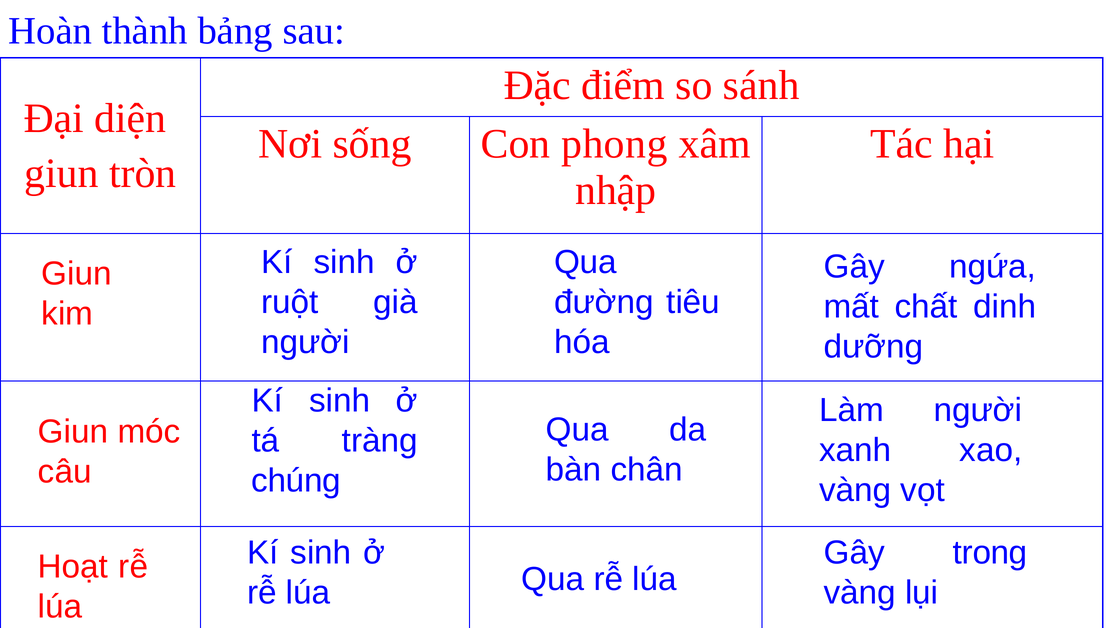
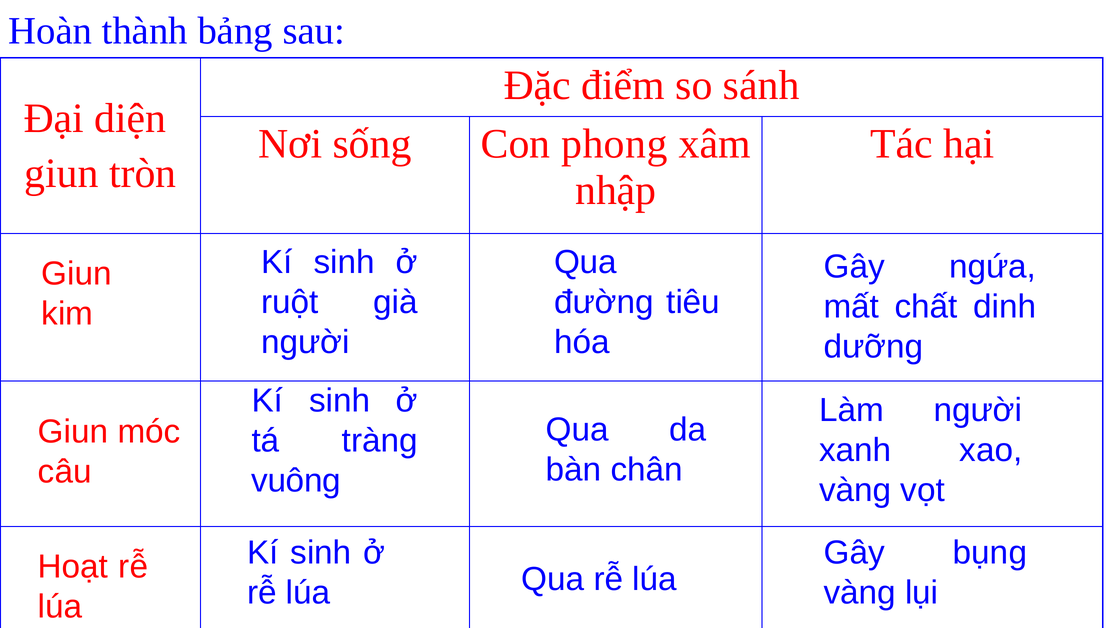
chúng: chúng -> vuông
trong: trong -> bụng
